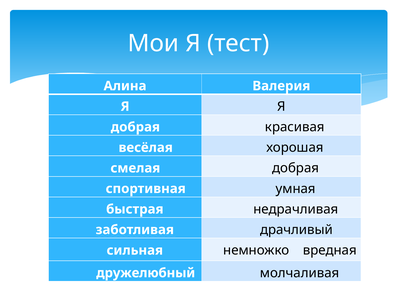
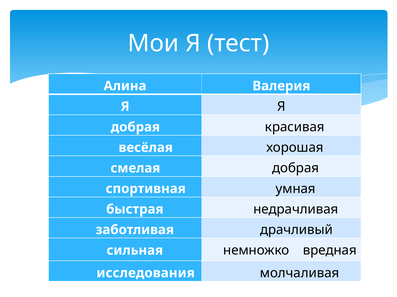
дружелюбный: дружелюбный -> исследования
